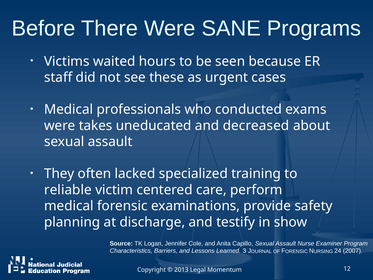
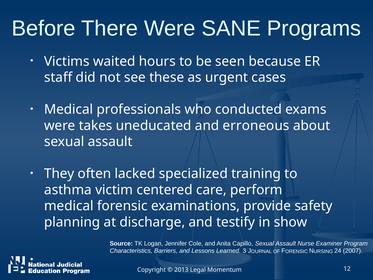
decreased: decreased -> erroneous
reliable: reliable -> asthma
